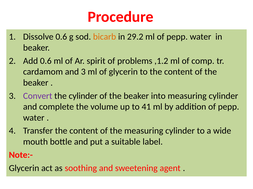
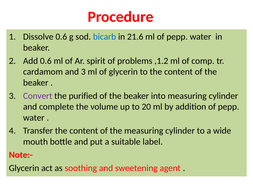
bicarb colour: orange -> blue
29.2: 29.2 -> 21.6
the cylinder: cylinder -> purified
41: 41 -> 20
